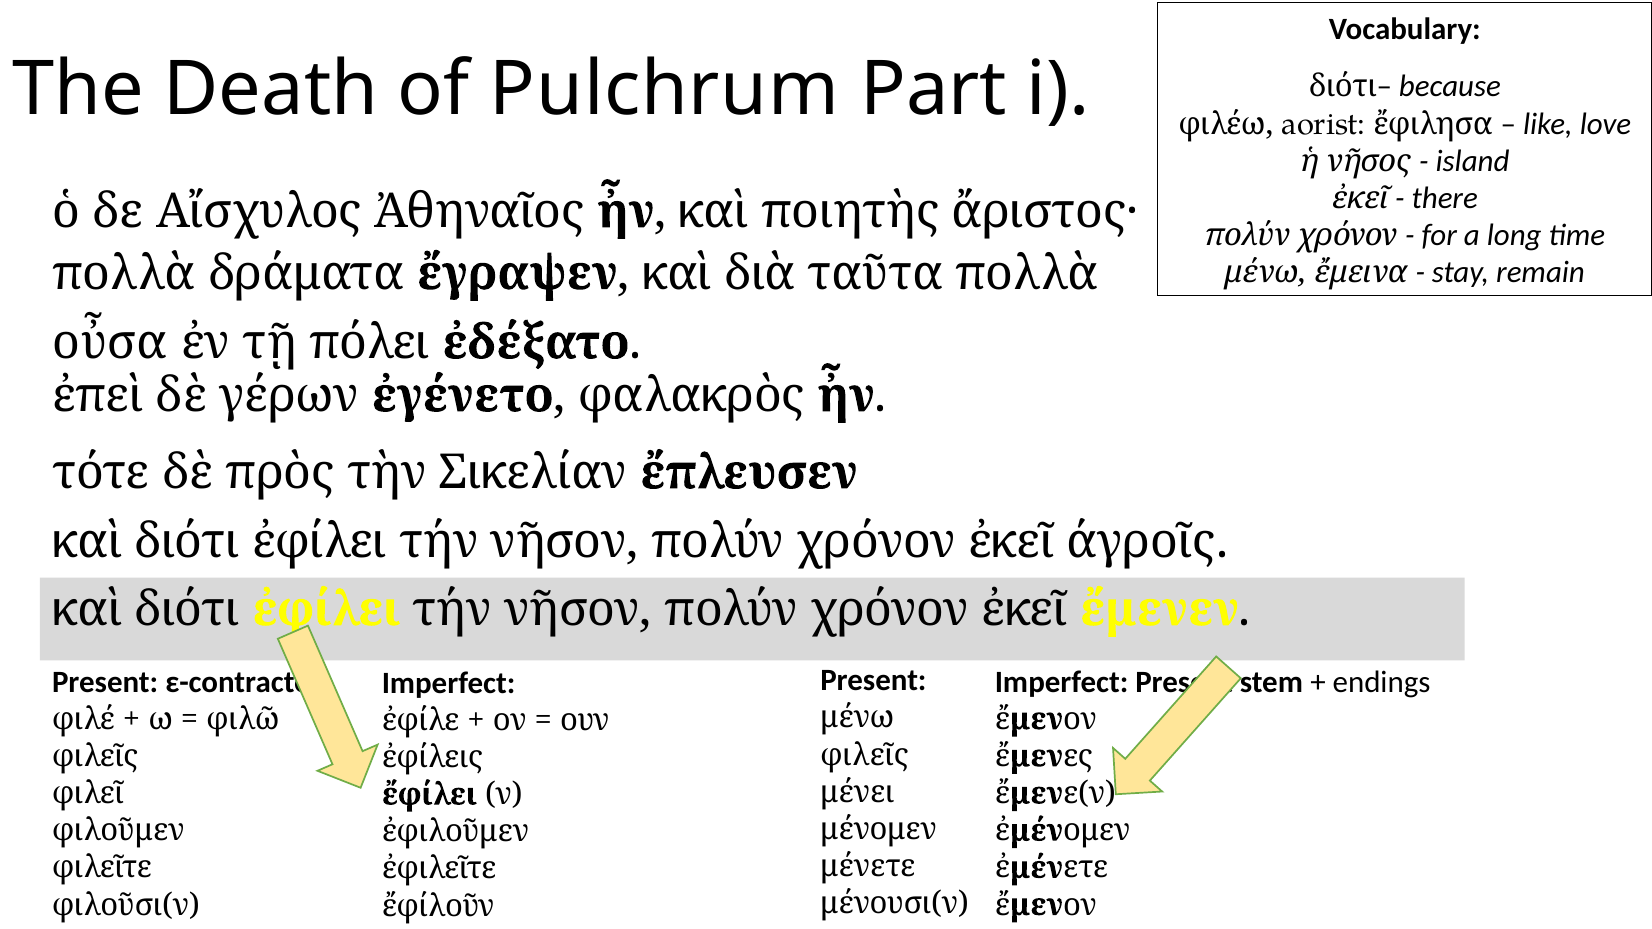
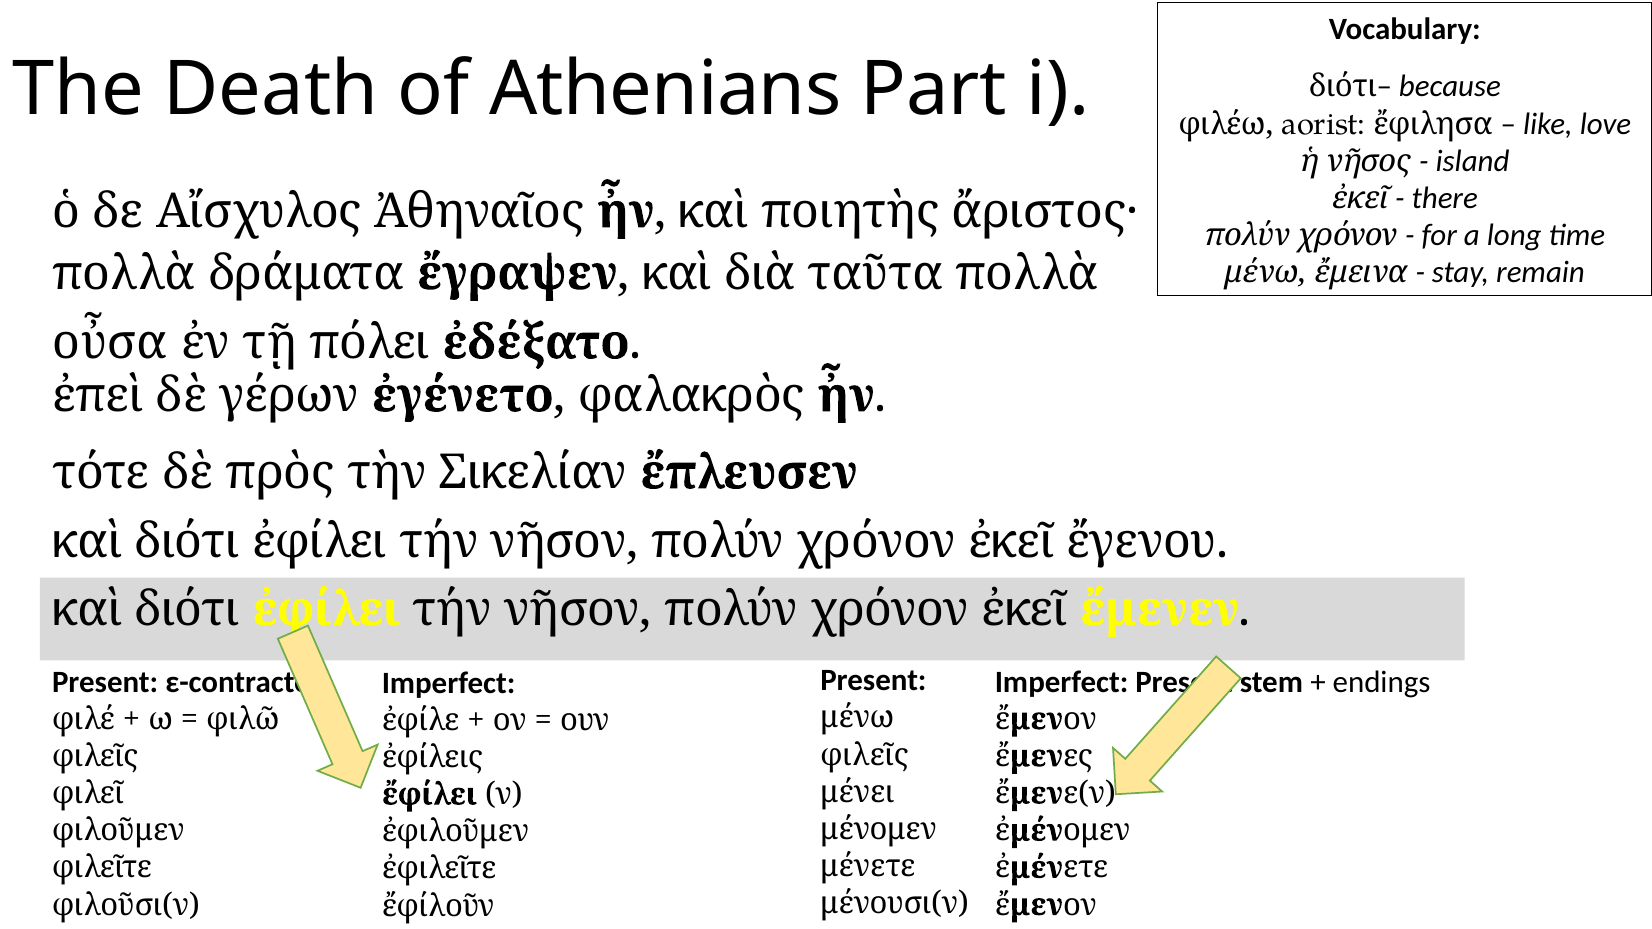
Pulchrum: Pulchrum -> Athenians
άγροῖς: άγροῖς -> ἔγενου
